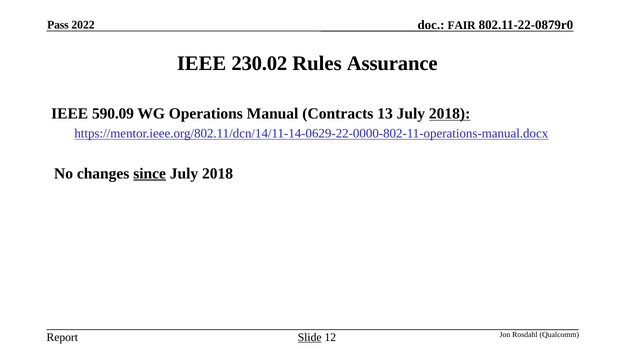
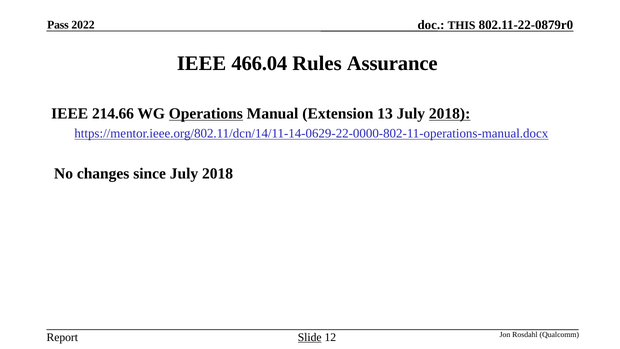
FAIR: FAIR -> THIS
230.02: 230.02 -> 466.04
590.09: 590.09 -> 214.66
Operations underline: none -> present
Contracts: Contracts -> Extension
since underline: present -> none
